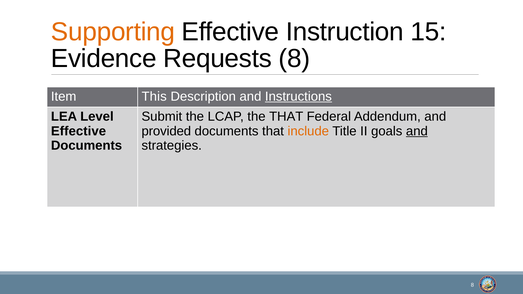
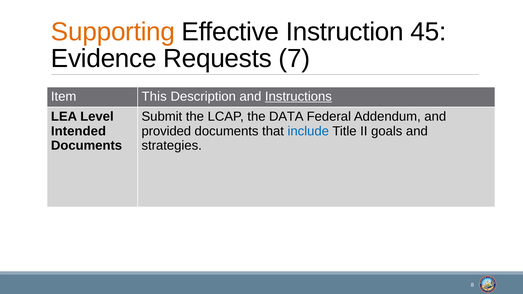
15: 15 -> 45
Requests 8: 8 -> 7
the THAT: THAT -> DATA
Effective at (79, 131): Effective -> Intended
include colour: orange -> blue
and at (417, 131) underline: present -> none
